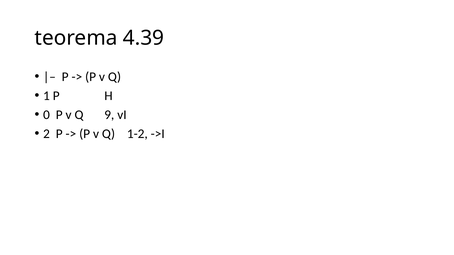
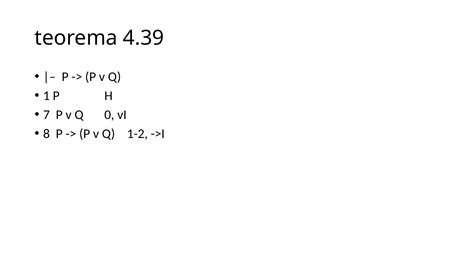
0: 0 -> 7
9: 9 -> 0
2: 2 -> 8
